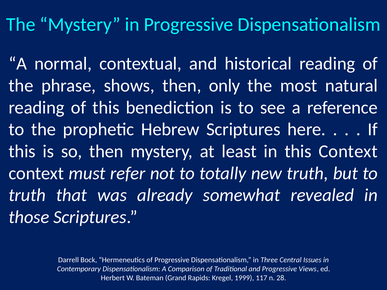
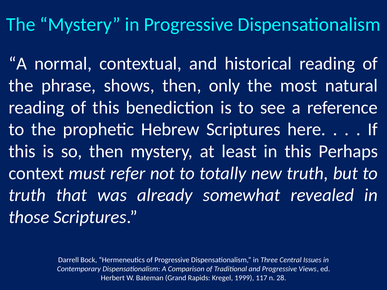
this Context: Context -> Perhaps
